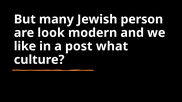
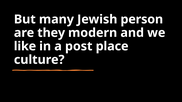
look: look -> they
what: what -> place
